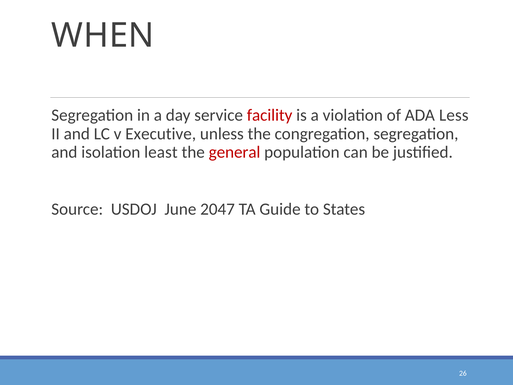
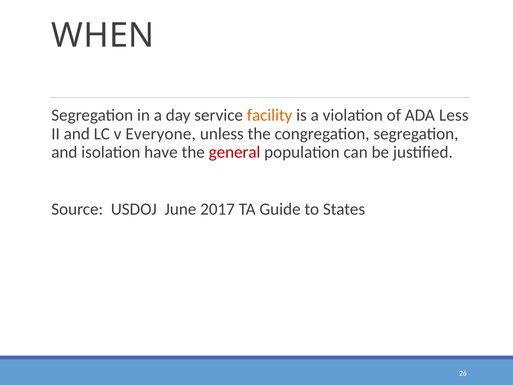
facility colour: red -> orange
Executive: Executive -> Everyone
least: least -> have
2047: 2047 -> 2017
